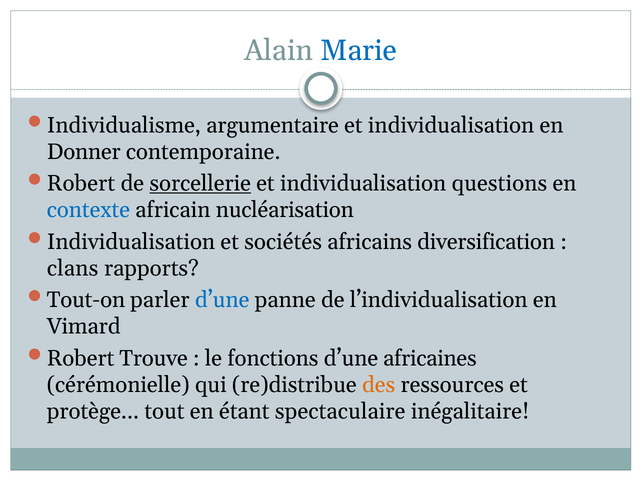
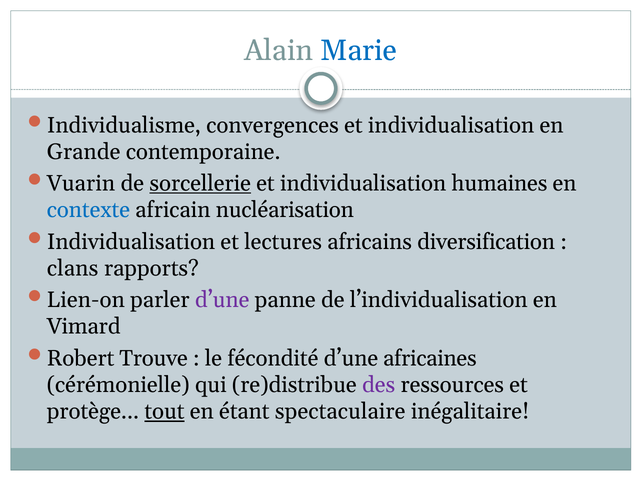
argumentaire: argumentaire -> convergences
Donner: Donner -> Grande
Robert at (81, 184): Robert -> Vuarin
questions: questions -> humaines
sociétés: sociétés -> lectures
Tout-on: Tout-on -> Lien-on
d’une at (222, 300) colour: blue -> purple
fonctions: fonctions -> fécondité
des colour: orange -> purple
tout underline: none -> present
